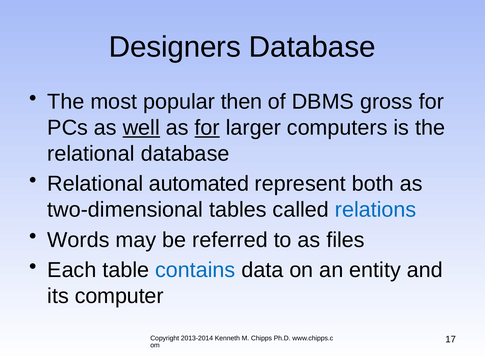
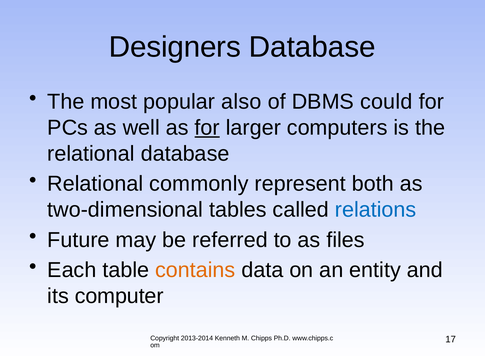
then: then -> also
gross: gross -> could
well underline: present -> none
automated: automated -> commonly
Words: Words -> Future
contains colour: blue -> orange
